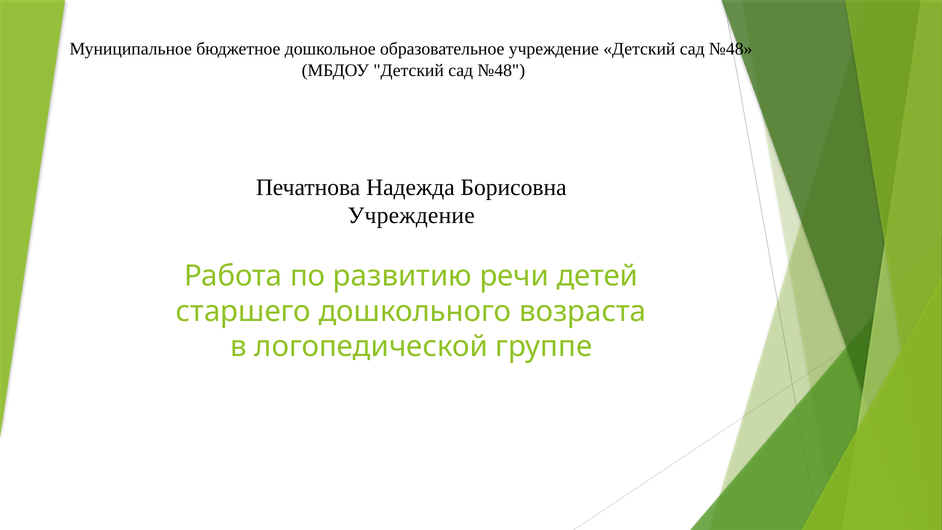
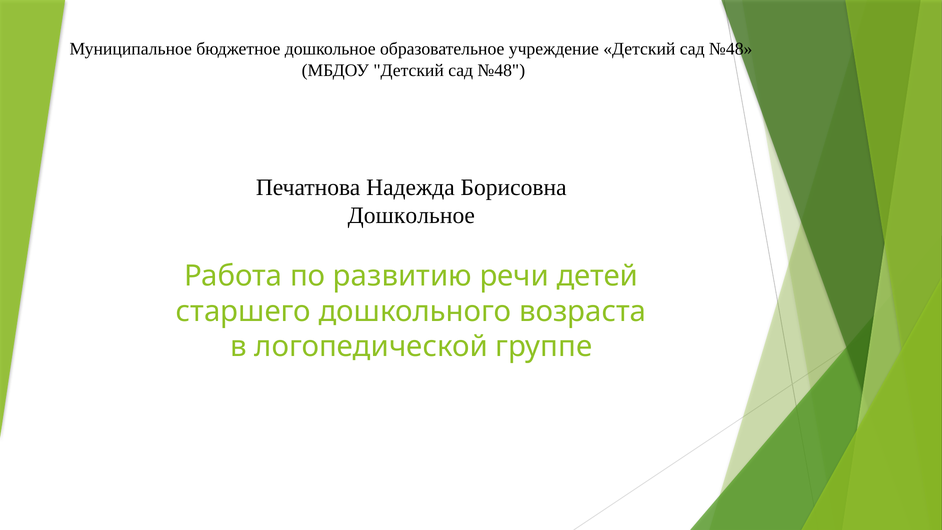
Учреждение at (411, 215): Учреждение -> Дошкольное
